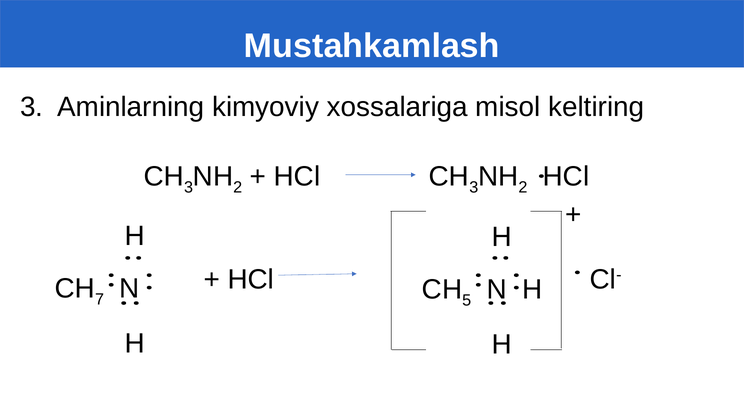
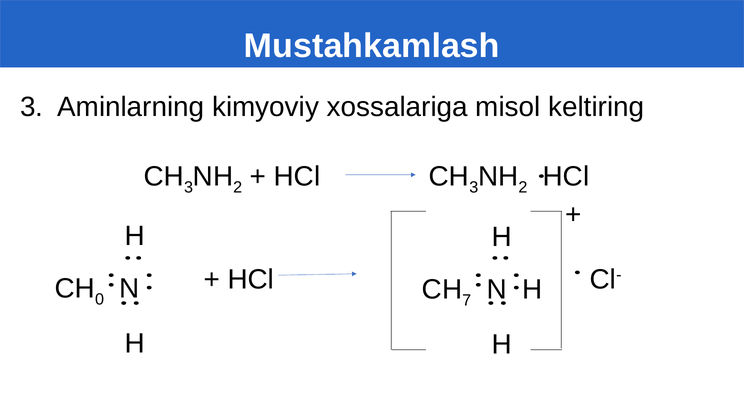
7: 7 -> 0
5: 5 -> 7
